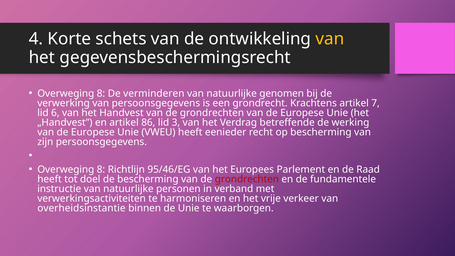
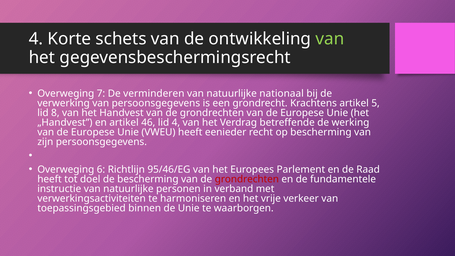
van at (330, 39) colour: yellow -> light green
8 at (101, 93): 8 -> 7
genomen: genomen -> nationaal
7: 7 -> 5
6: 6 -> 8
86: 86 -> 46
lid 3: 3 -> 4
8 at (101, 170): 8 -> 6
overheidsinstantie: overheidsinstantie -> toepassingsgebied
